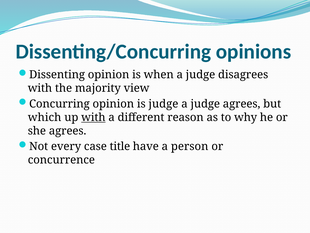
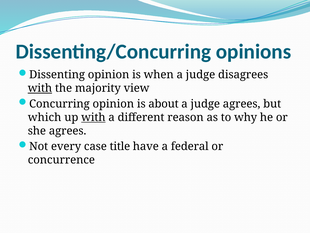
with at (40, 88) underline: none -> present
is judge: judge -> about
person: person -> federal
